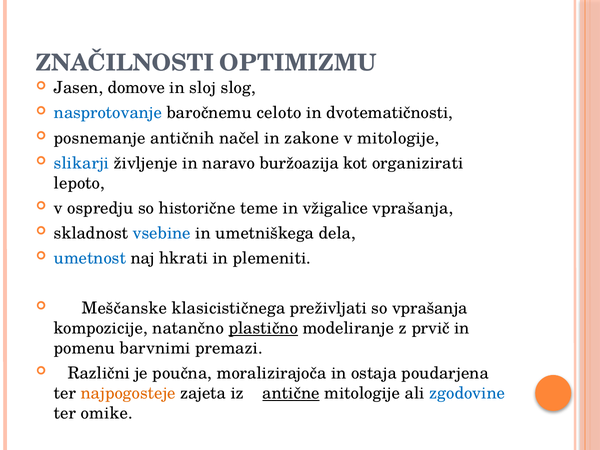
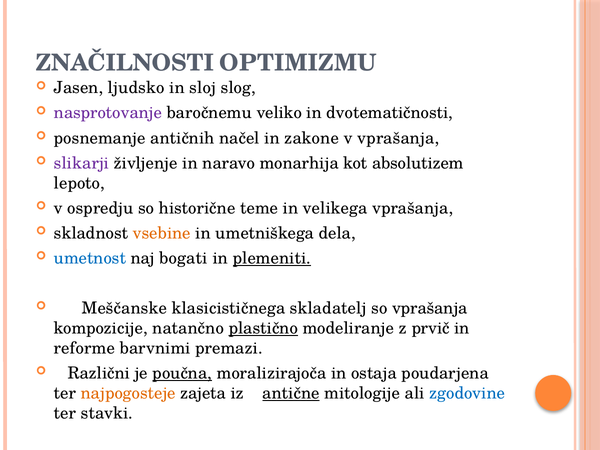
domove: domove -> ljudsko
nasprotovanje colour: blue -> purple
celoto: celoto -> veliko
v mitologije: mitologije -> vprašanja
slikarji colour: blue -> purple
buržoazija: buržoazija -> monarhija
organizirati: organizirati -> absolutizem
vžigalice: vžigalice -> velikega
vsebine colour: blue -> orange
hkrati: hkrati -> bogati
plemeniti underline: none -> present
preživljati: preživljati -> skladatelj
pomenu: pomenu -> reforme
poučna underline: none -> present
omike: omike -> stavki
